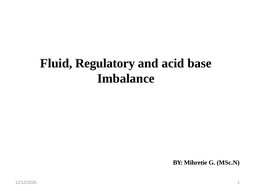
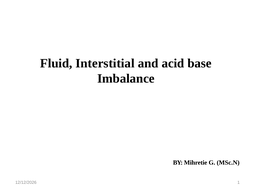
Regulatory: Regulatory -> Interstitial
